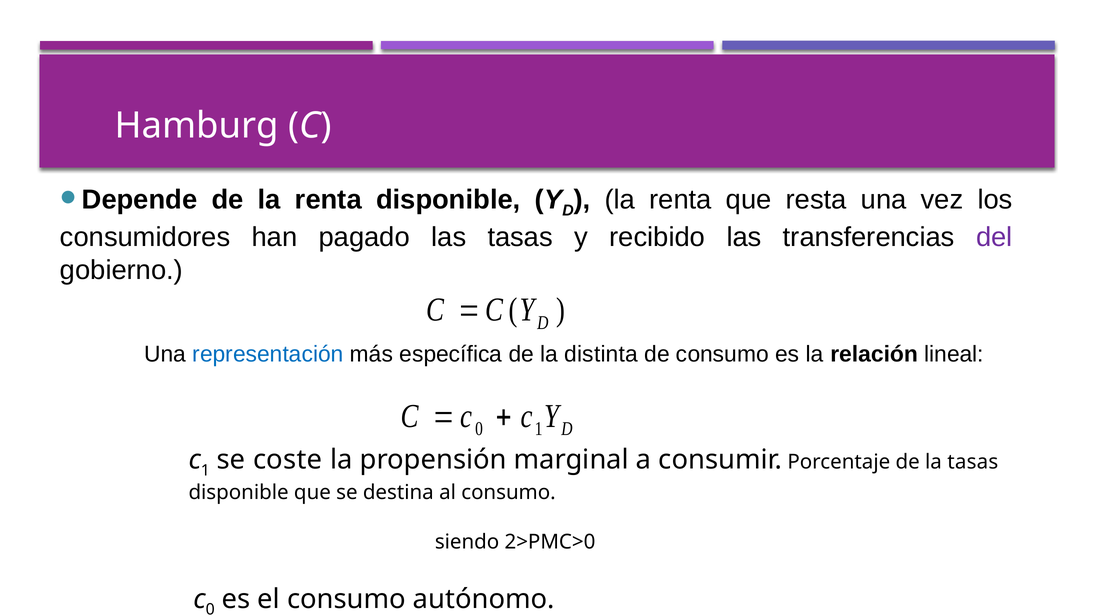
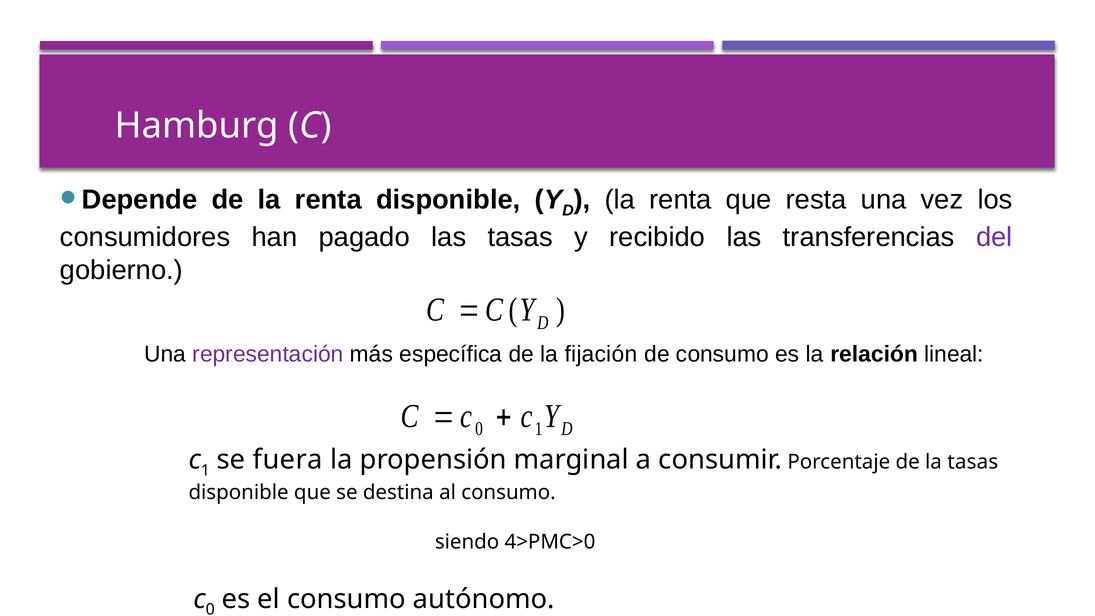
representación colour: blue -> purple
distinta: distinta -> fijación
coste: coste -> fuera
2>PMC>0: 2>PMC>0 -> 4>PMC>0
